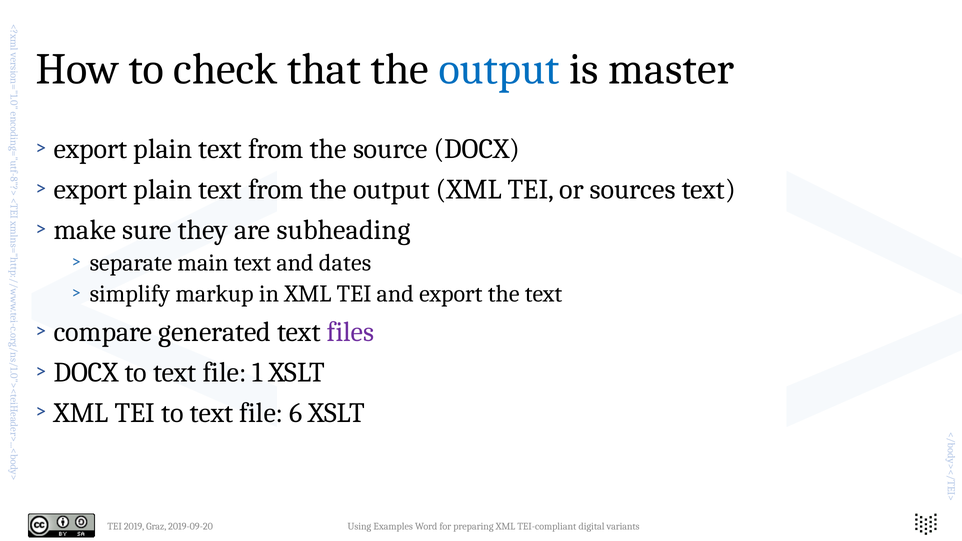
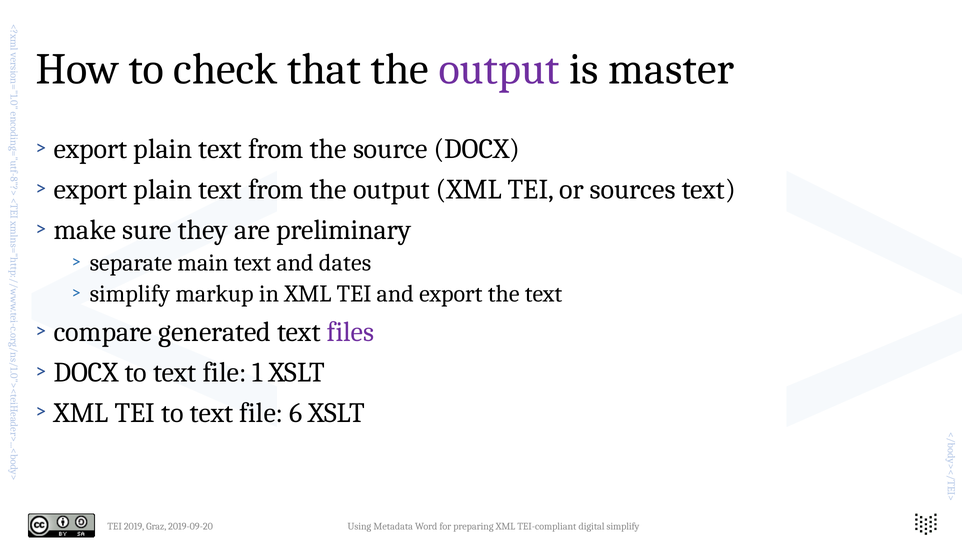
output at (499, 69) colour: blue -> purple
subheading: subheading -> preliminary
Examples: Examples -> Metadata
digital variants: variants -> simplify
